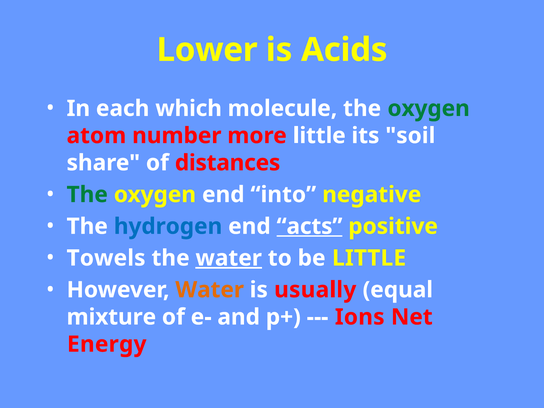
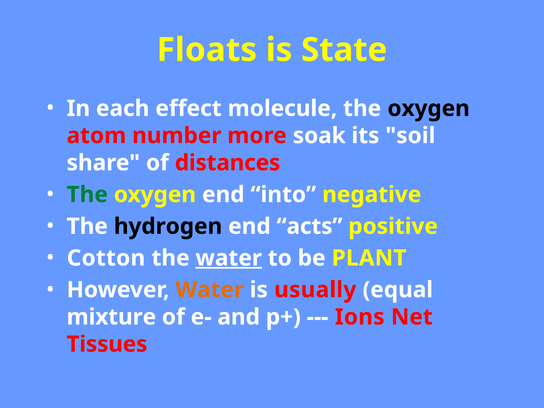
Lower: Lower -> Floats
Acids: Acids -> State
which: which -> effect
oxygen at (429, 108) colour: green -> black
more little: little -> soak
hydrogen colour: blue -> black
acts underline: present -> none
Towels: Towels -> Cotton
be LITTLE: LITTLE -> PLANT
Energy: Energy -> Tissues
